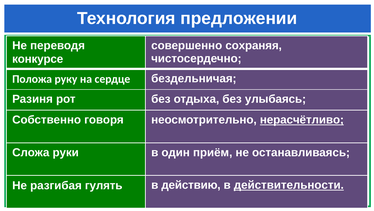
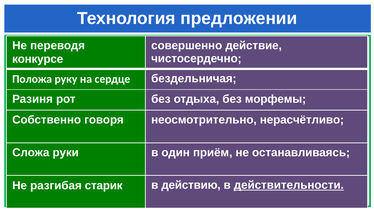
сохраняя: сохраняя -> действие
улыбаясь: улыбаясь -> морфемы
нерасчётливо underline: present -> none
гулять: гулять -> старик
